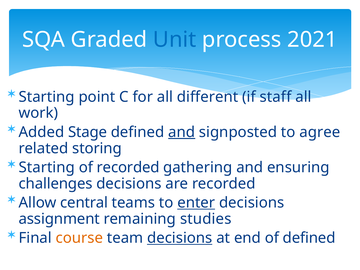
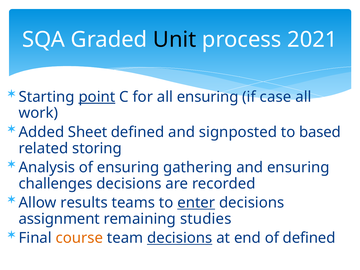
Unit colour: blue -> black
point underline: none -> present
all different: different -> ensuring
staff: staff -> case
Stage: Stage -> Sheet
and at (182, 132) underline: present -> none
agree: agree -> based
Starting at (47, 167): Starting -> Analysis
of recorded: recorded -> ensuring
central: central -> results
